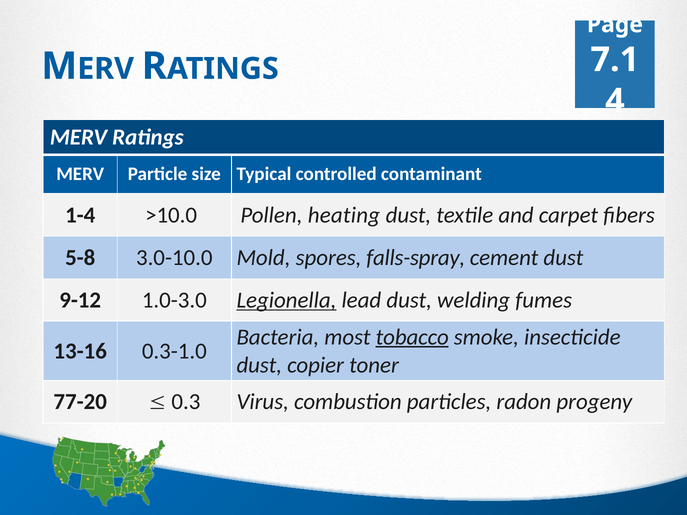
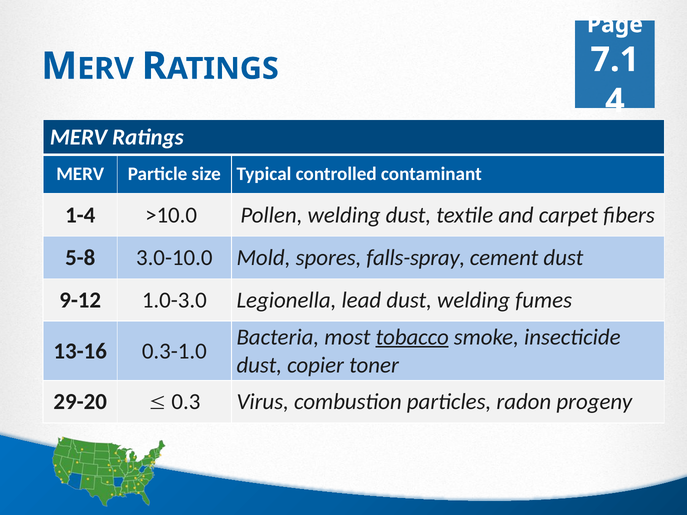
Pollen heating: heating -> welding
Legionella underline: present -> none
77-20: 77-20 -> 29-20
